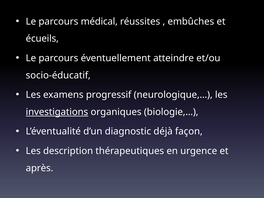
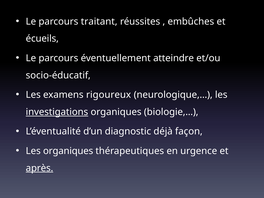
médical: médical -> traitant
progressif: progressif -> rigoureux
Les description: description -> organiques
après underline: none -> present
